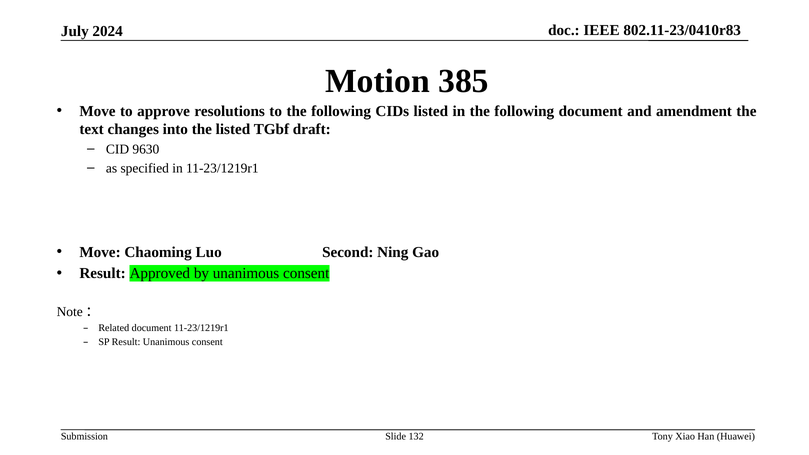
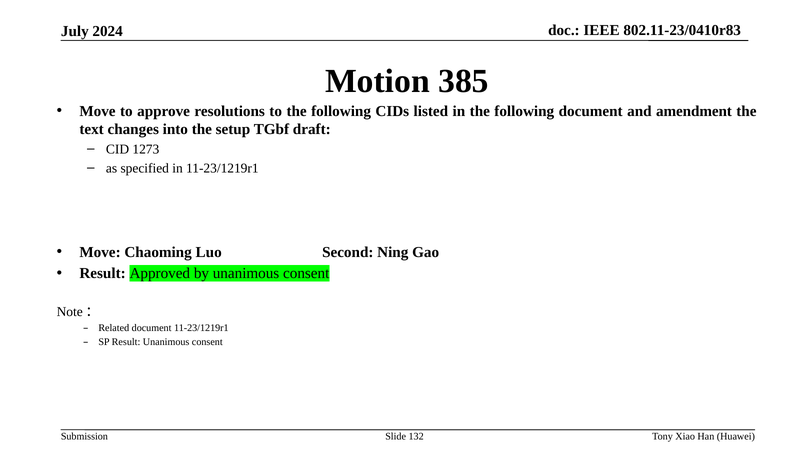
the listed: listed -> setup
9630: 9630 -> 1273
